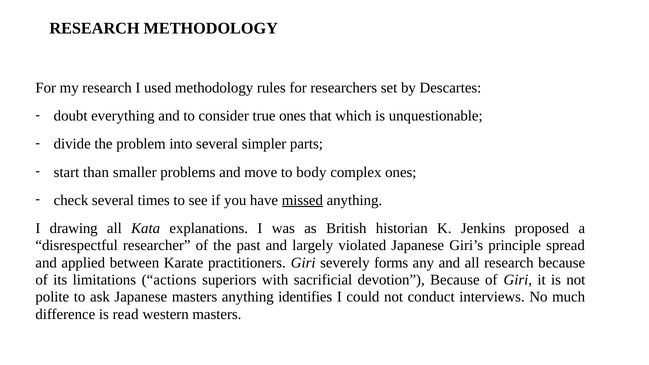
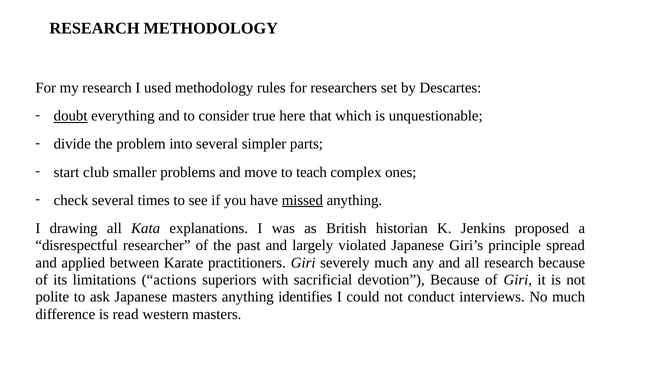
doubt underline: none -> present
true ones: ones -> here
than: than -> club
body: body -> teach
severely forms: forms -> much
